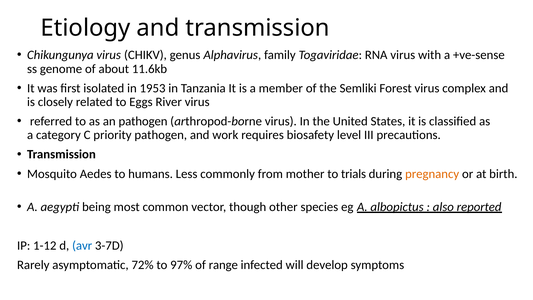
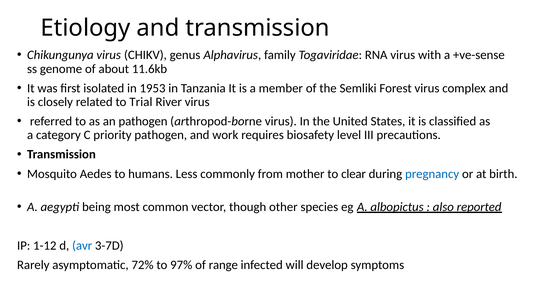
Eggs: Eggs -> Trial
trials: trials -> clear
pregnancy colour: orange -> blue
